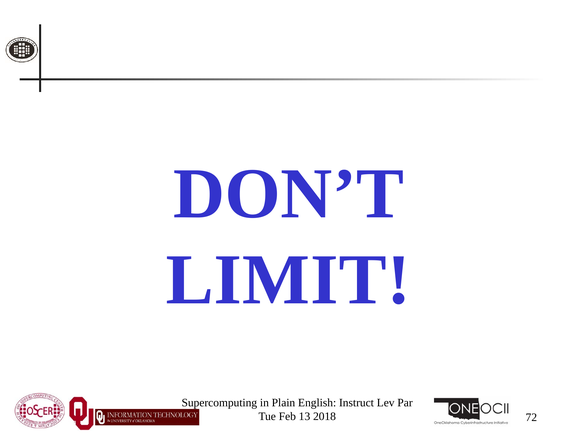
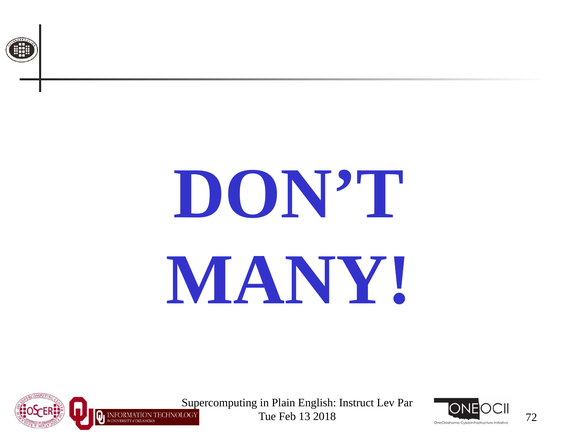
LIMIT: LIMIT -> MANY
